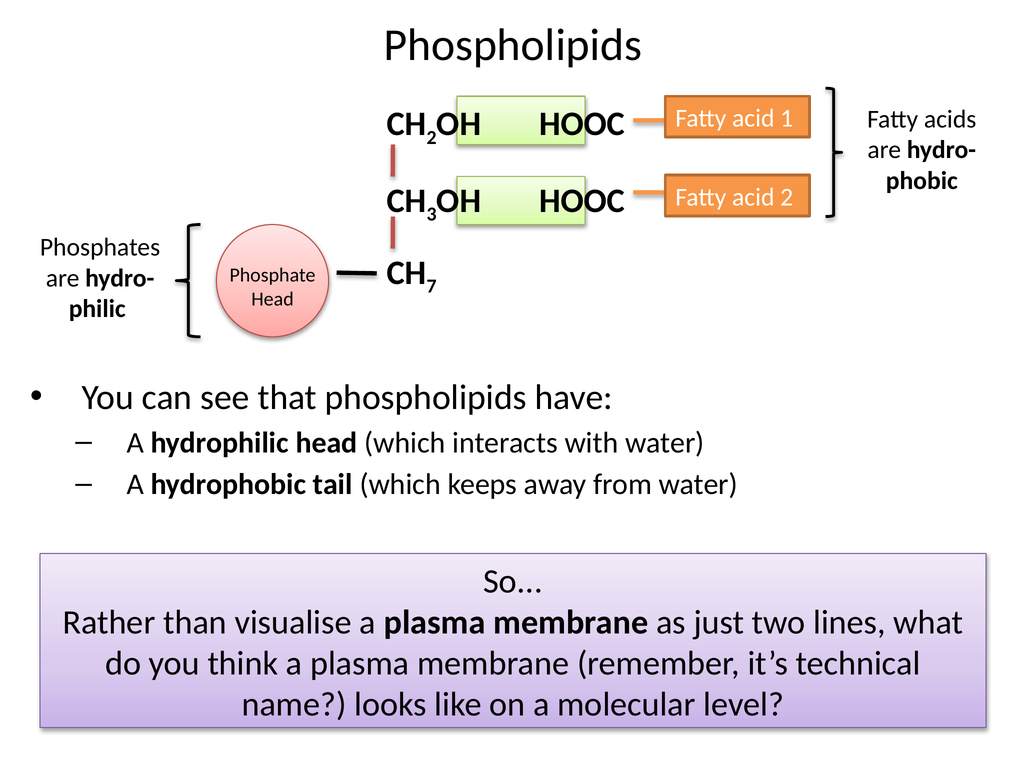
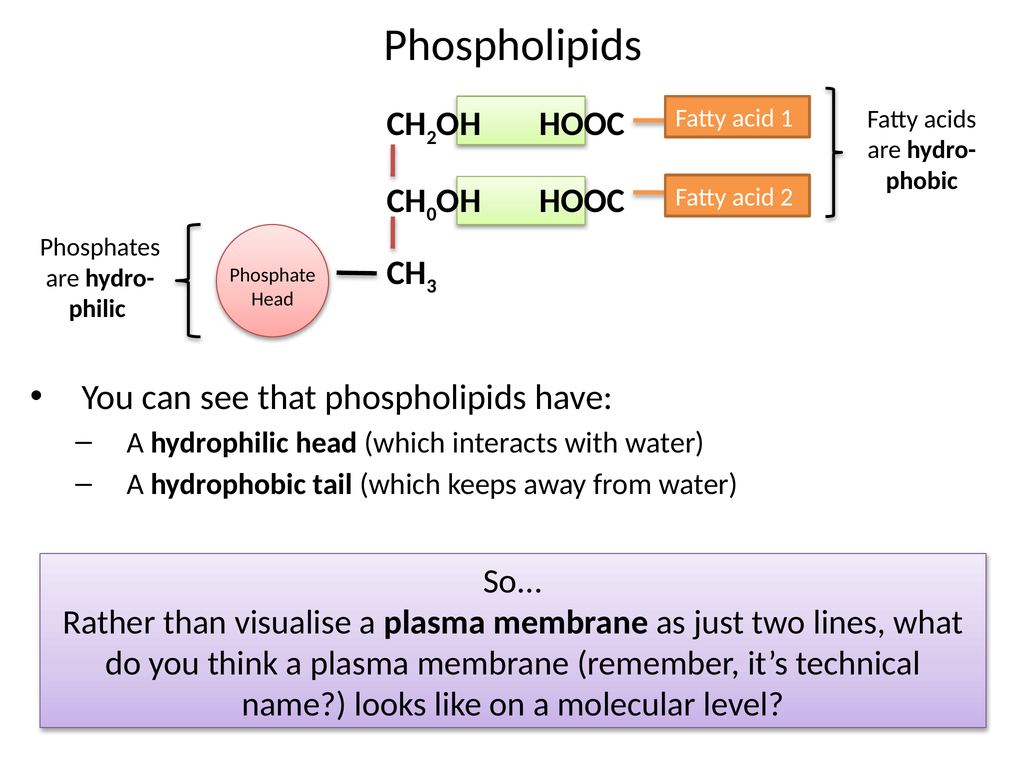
3: 3 -> 0
7: 7 -> 3
